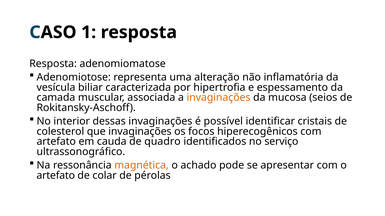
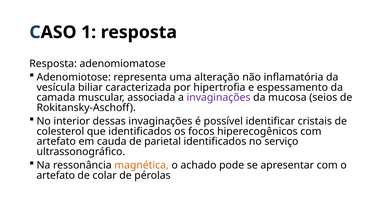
invaginações at (219, 98) colour: orange -> purple
que invaginações: invaginações -> identificados
quadro: quadro -> parietal
